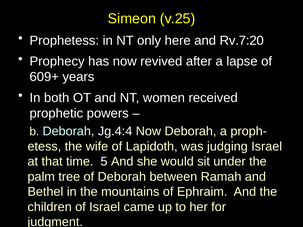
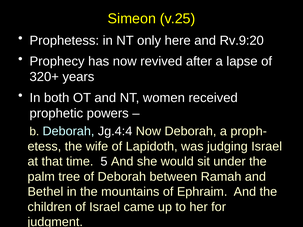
Rv.7:20: Rv.7:20 -> Rv.9:20
609+: 609+ -> 320+
